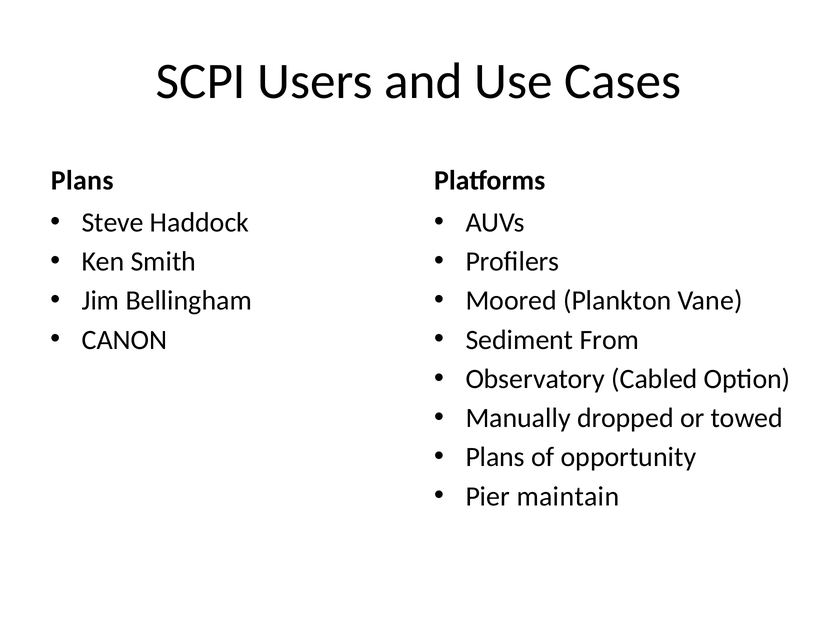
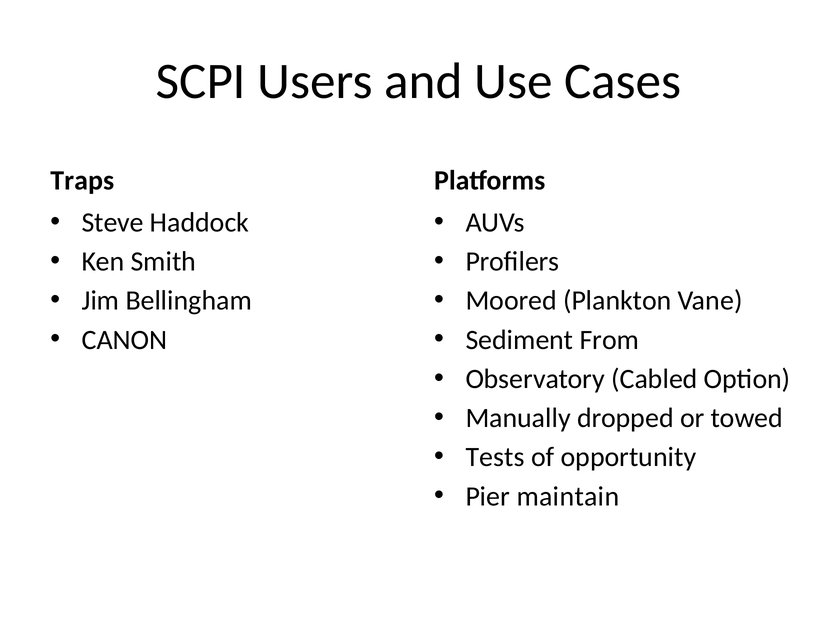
Plans at (82, 180): Plans -> Traps
Plans at (495, 457): Plans -> Tests
